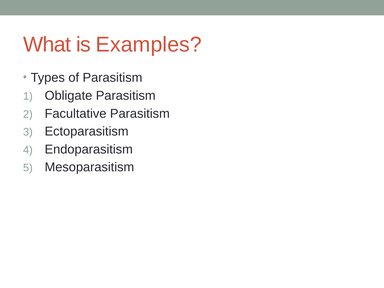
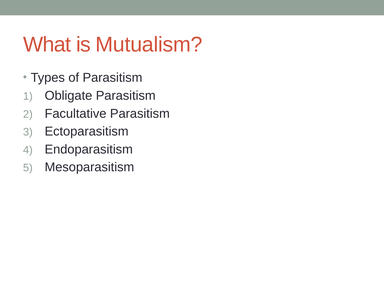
Examples: Examples -> Mutualism
